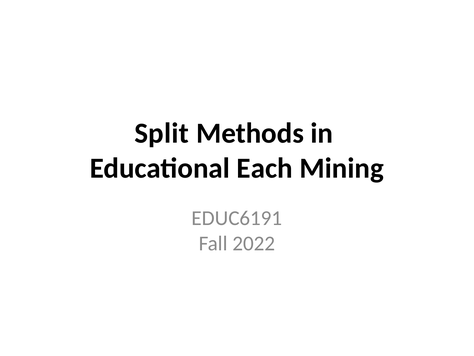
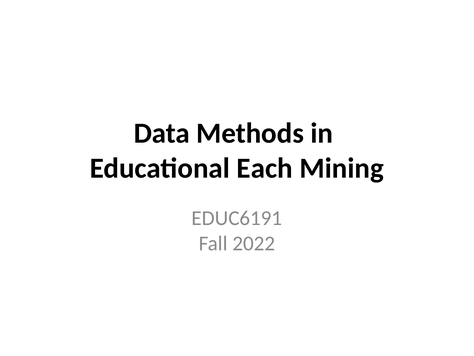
Split: Split -> Data
